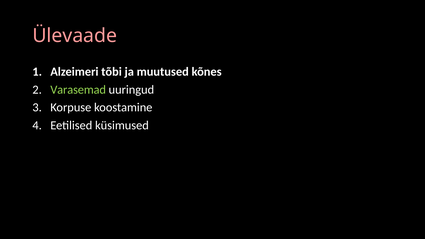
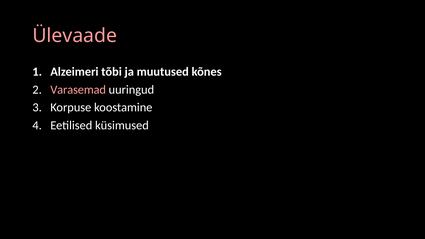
Varasemad colour: light green -> pink
